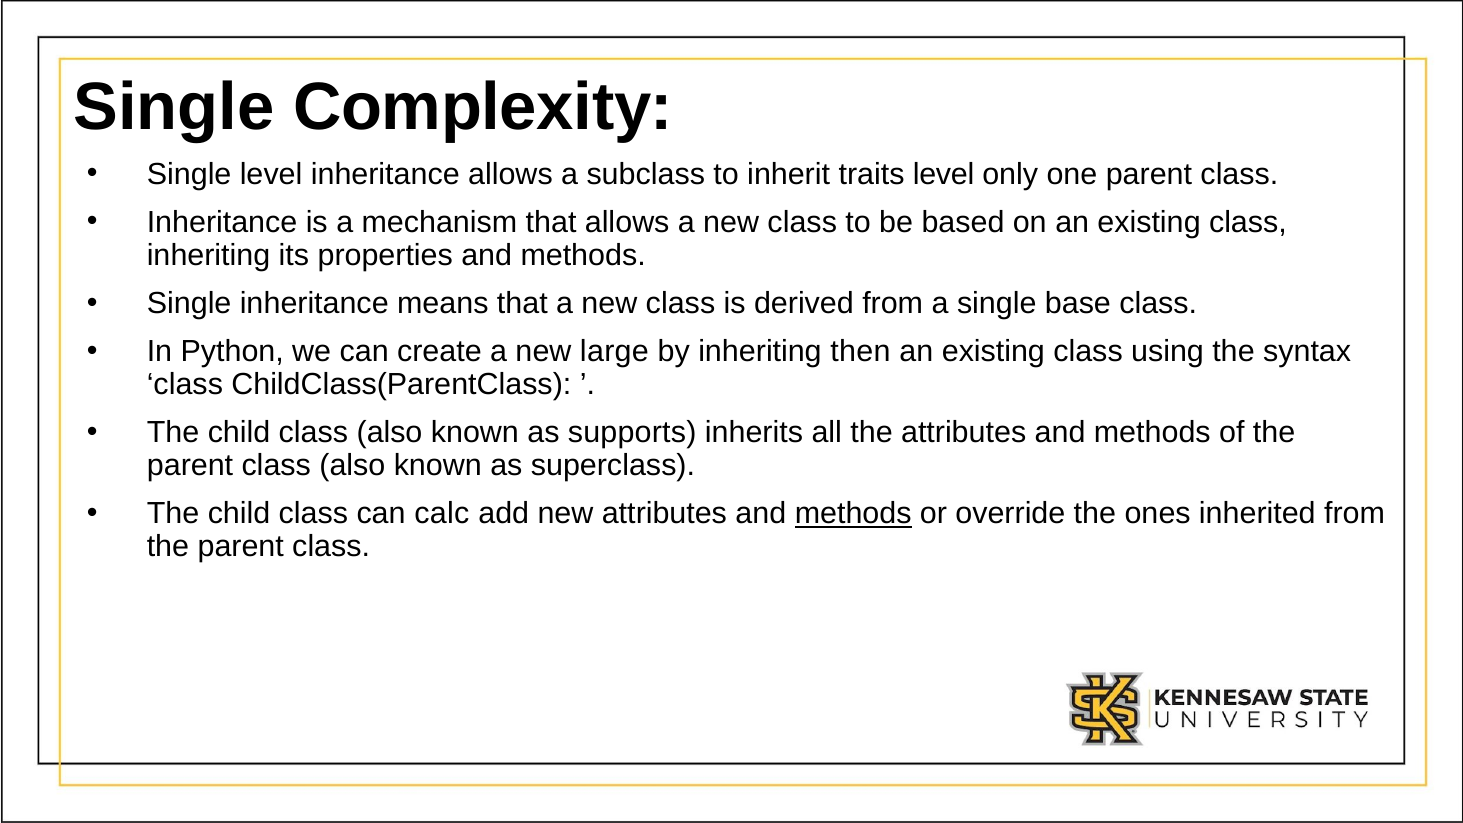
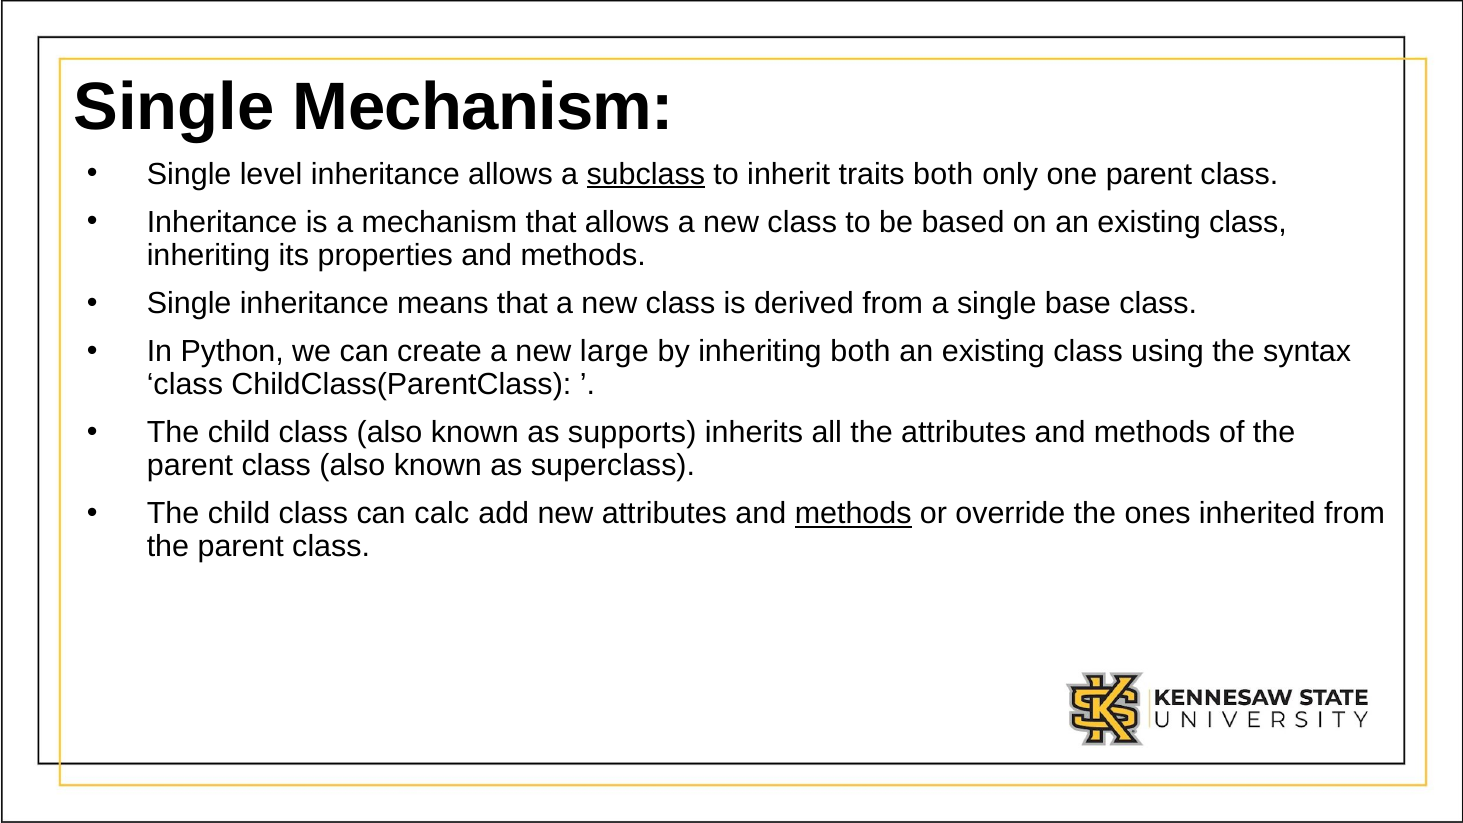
Single Complexity: Complexity -> Mechanism
subclass underline: none -> present
traits level: level -> both
inheriting then: then -> both
